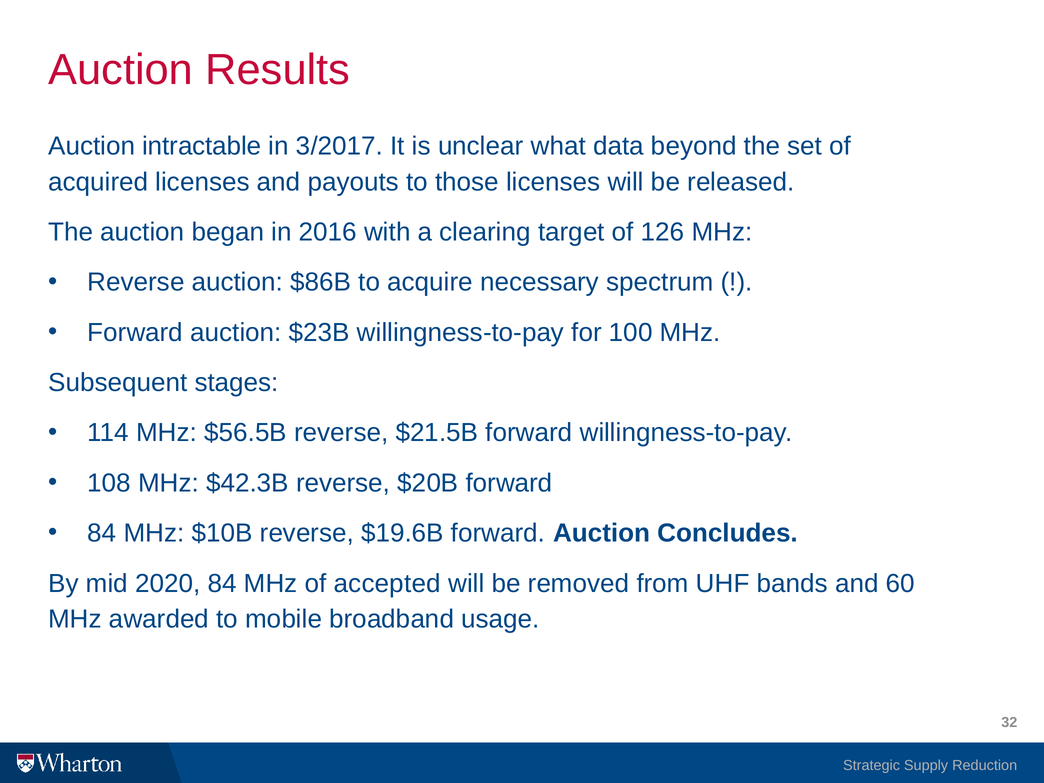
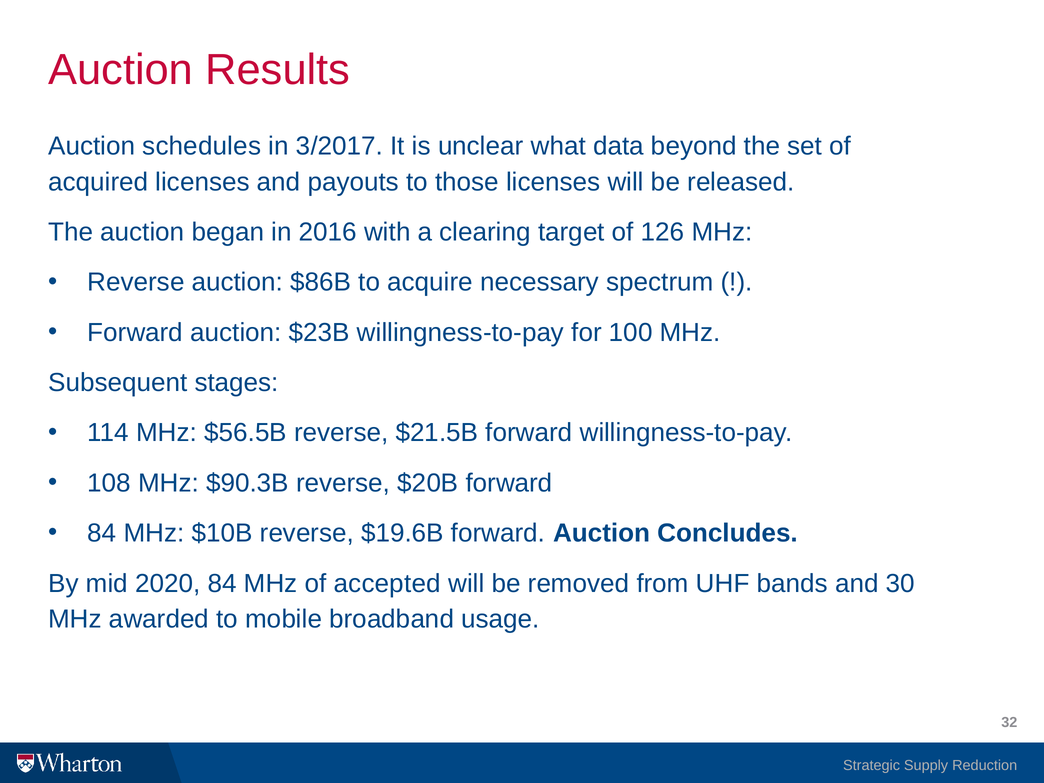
intractable: intractable -> schedules
$42.3B: $42.3B -> $90.3B
60: 60 -> 30
